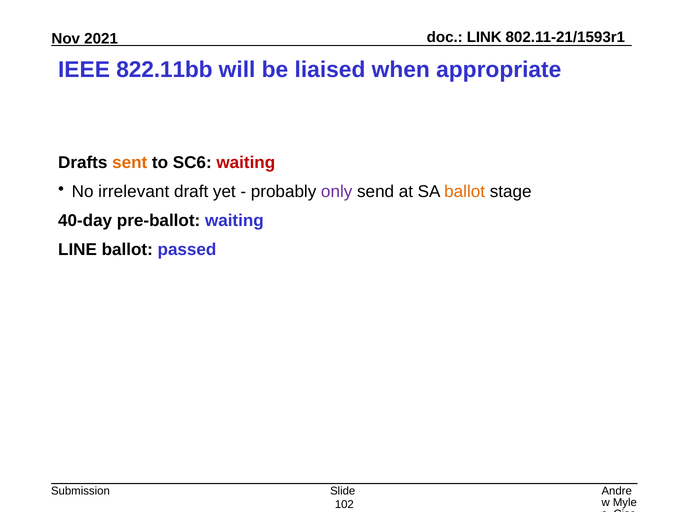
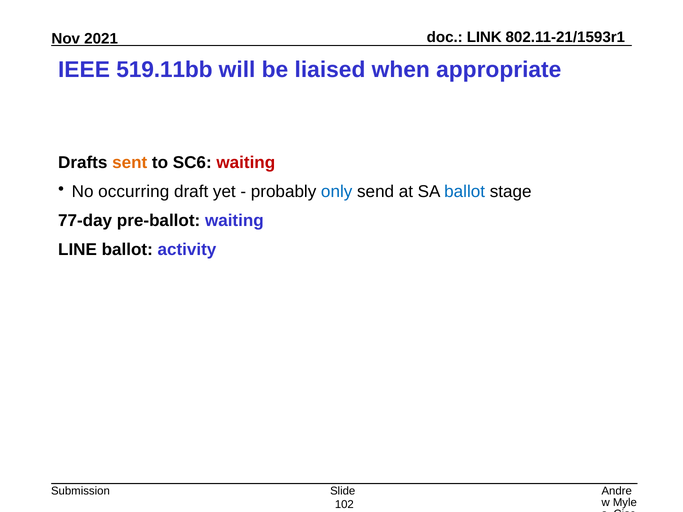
822.11bb: 822.11bb -> 519.11bb
irrelevant: irrelevant -> occurring
only colour: purple -> blue
ballot at (465, 192) colour: orange -> blue
40-day: 40-day -> 77-day
passed: passed -> activity
